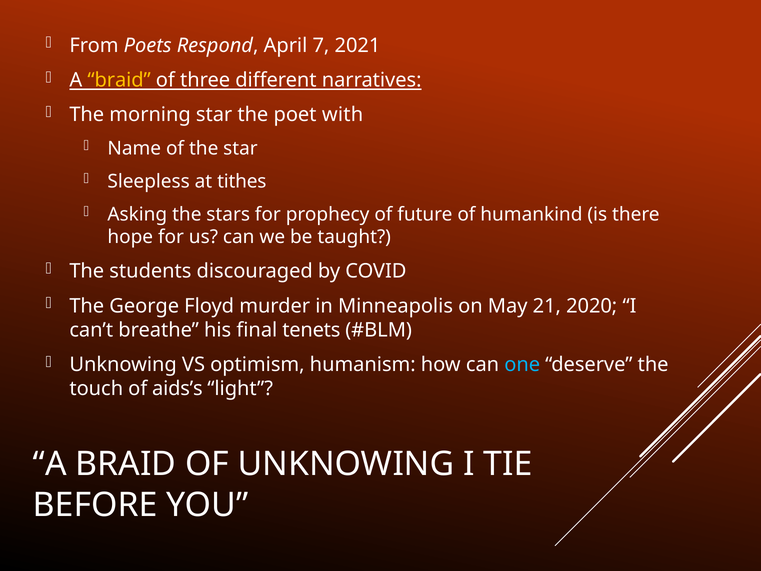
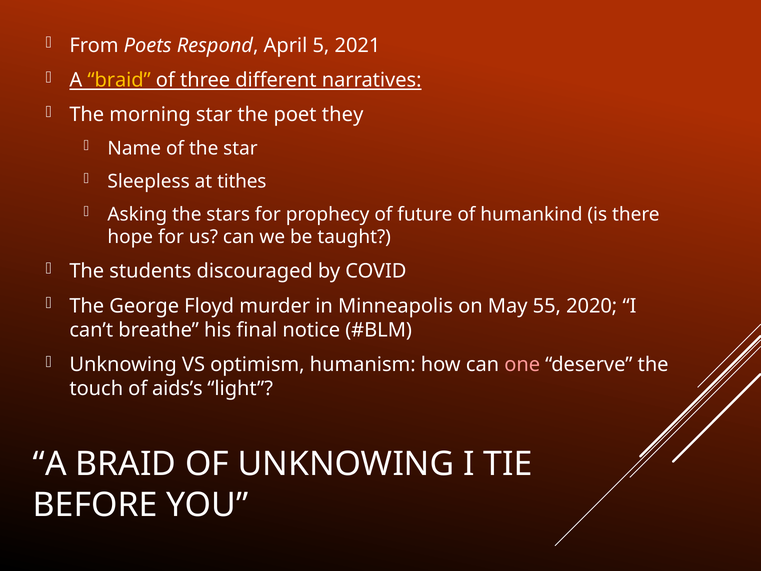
7: 7 -> 5
with: with -> they
21: 21 -> 55
tenets: tenets -> notice
one colour: light blue -> pink
